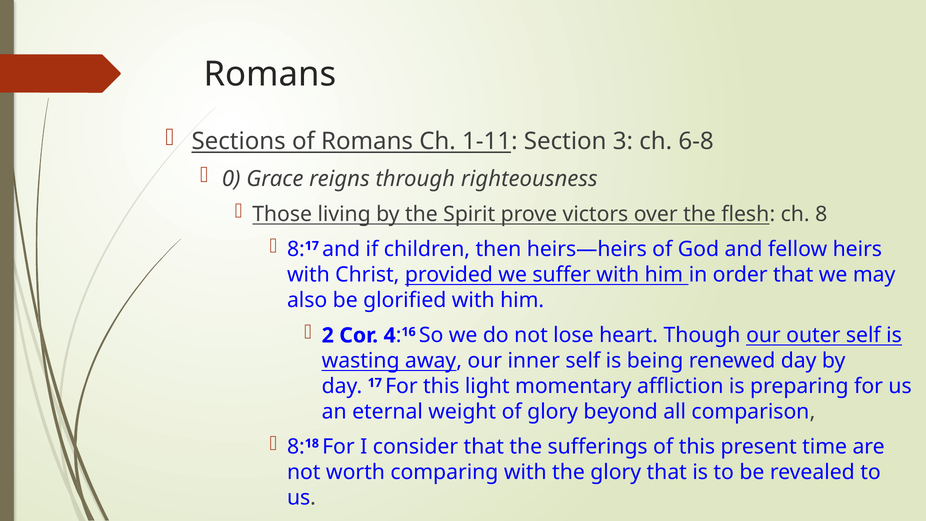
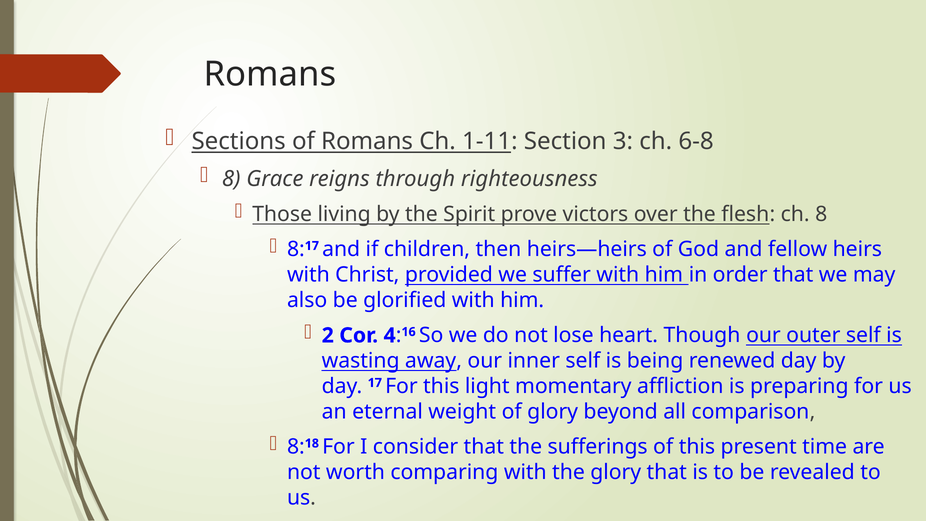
0 at (231, 179): 0 -> 8
